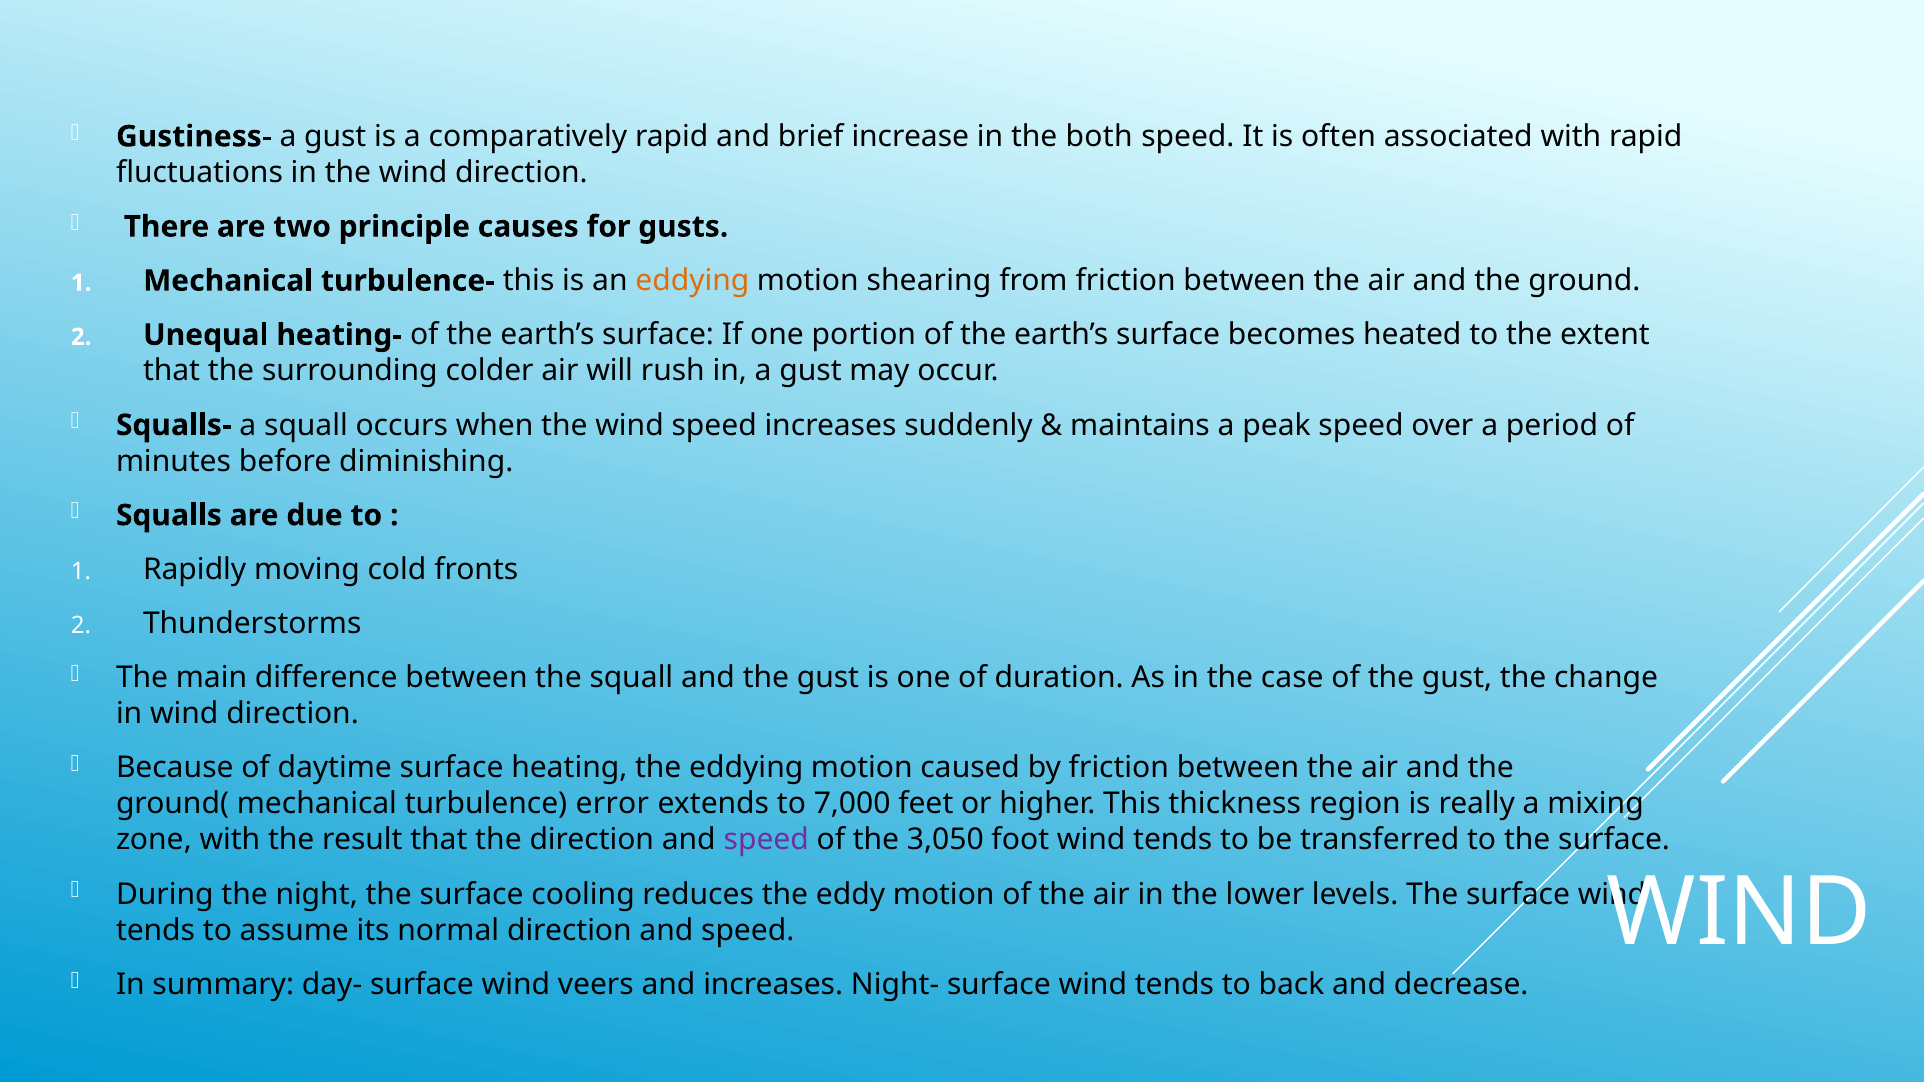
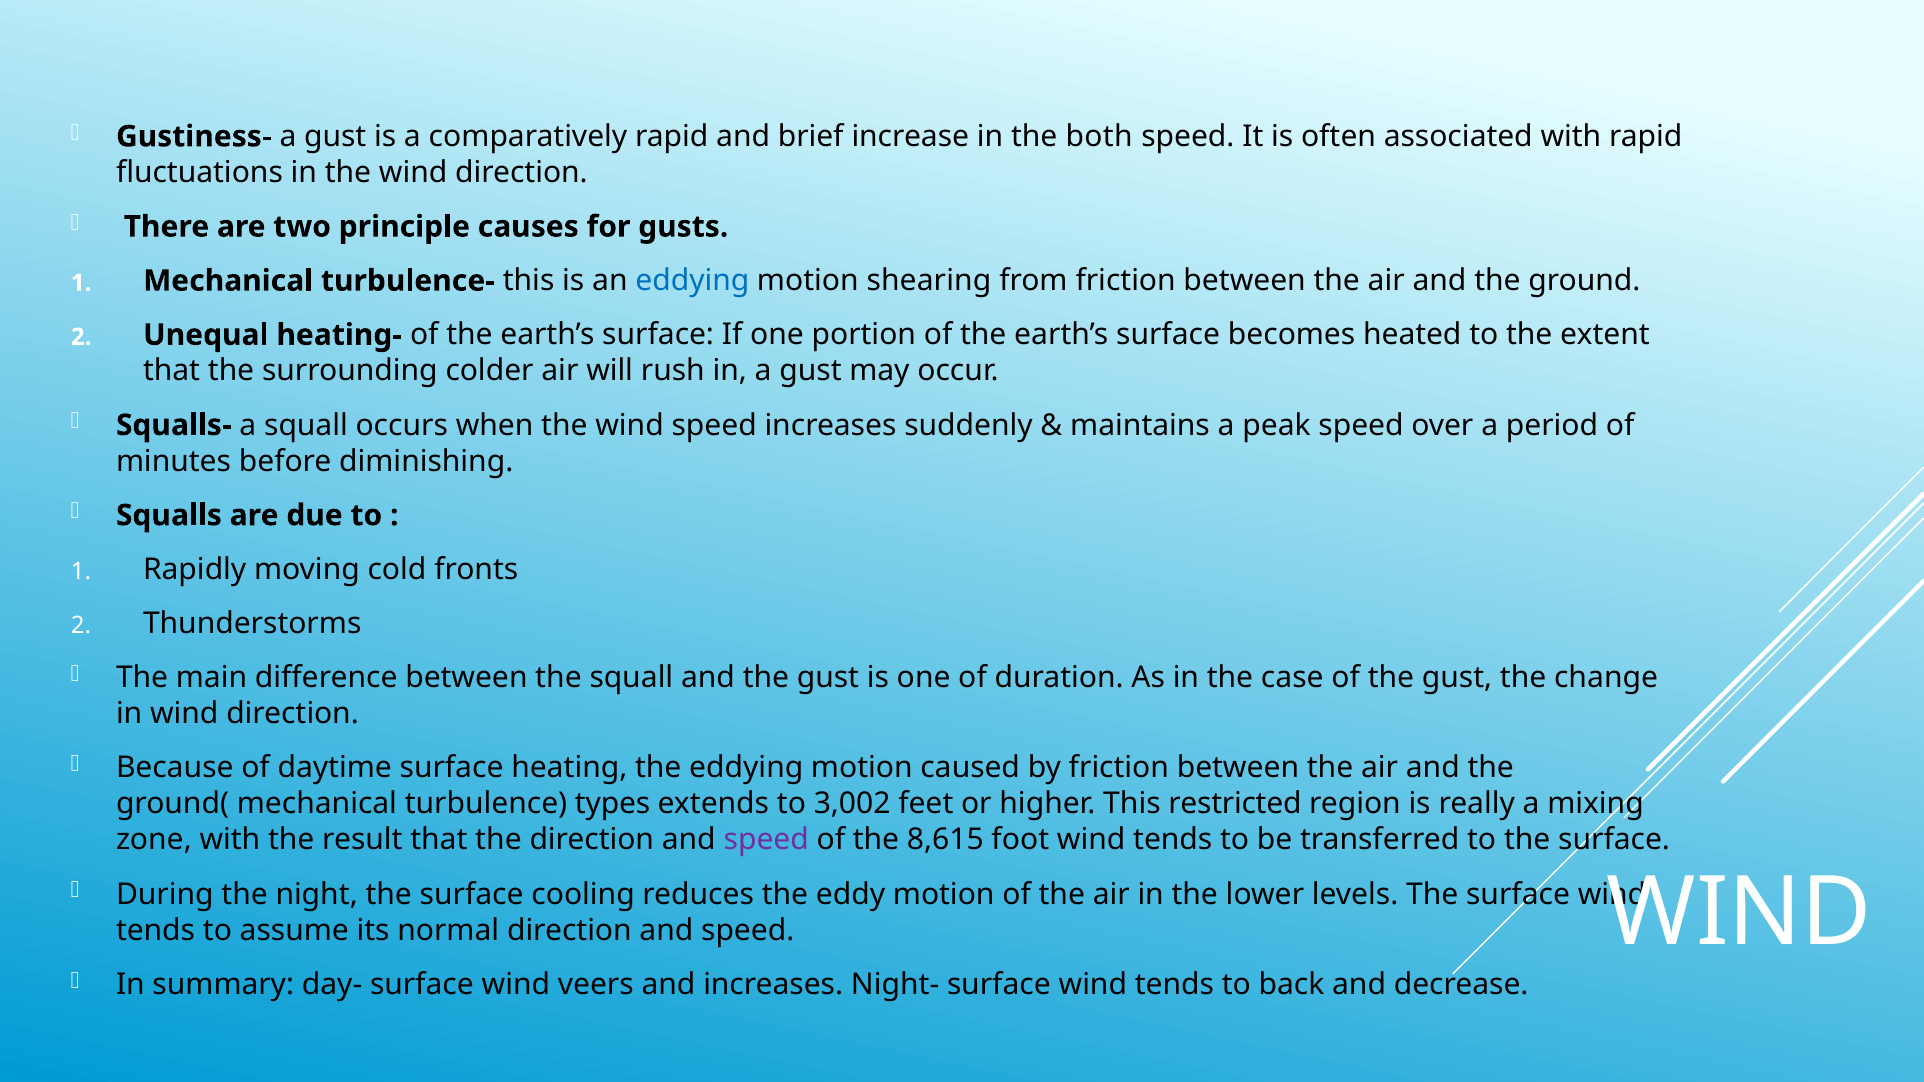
eddying at (692, 281) colour: orange -> blue
error: error -> types
7,000: 7,000 -> 3,002
thickness: thickness -> restricted
3,050: 3,050 -> 8,615
